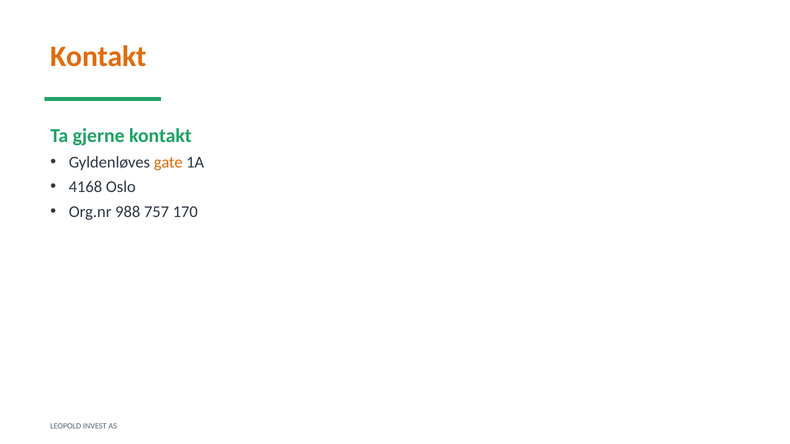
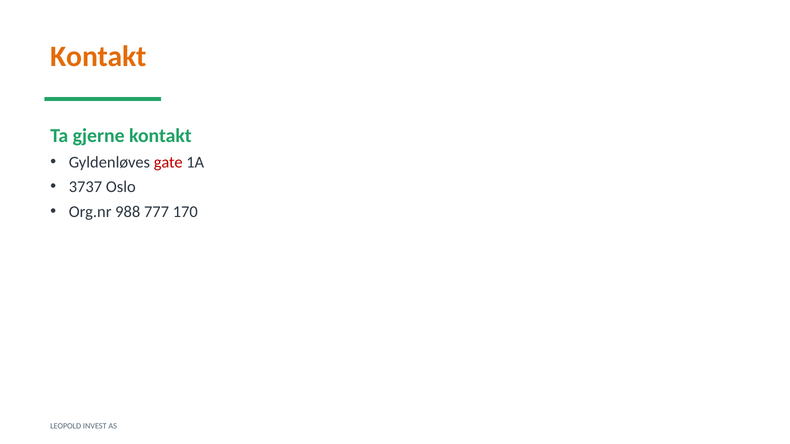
gate colour: orange -> red
4168: 4168 -> 3737
757: 757 -> 777
